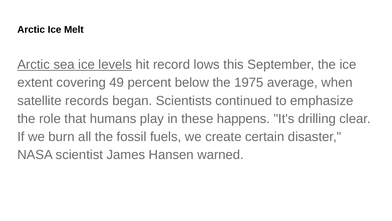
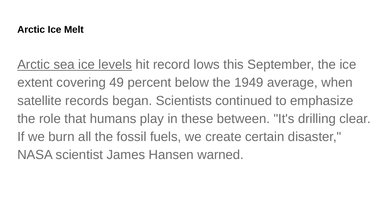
1975: 1975 -> 1949
happens: happens -> between
